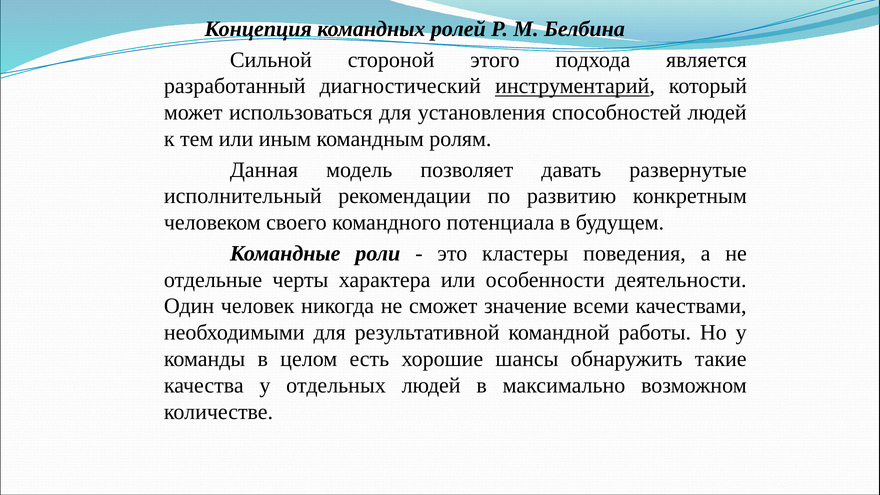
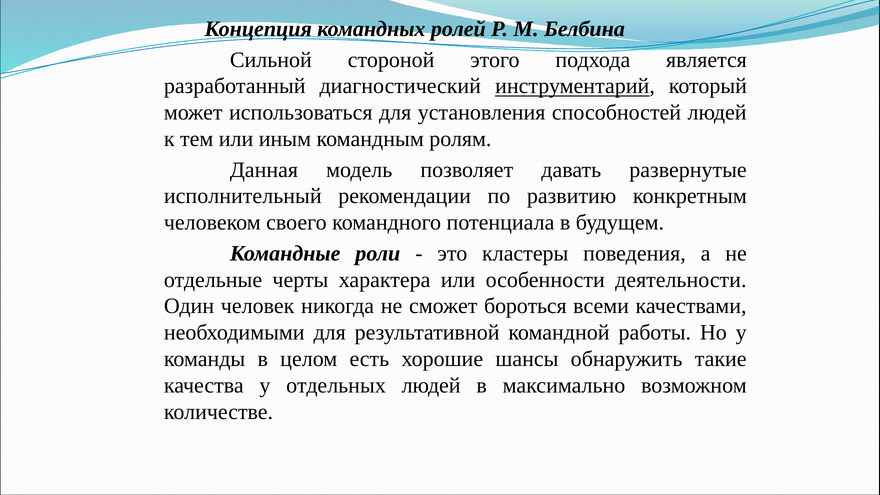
значение: значение -> бороться
